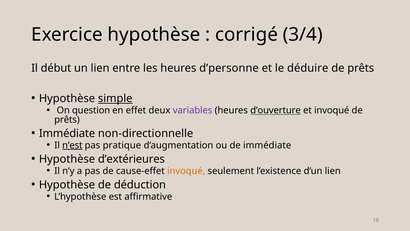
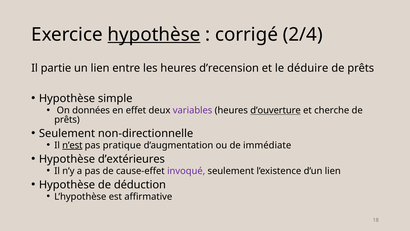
hypothèse at (154, 34) underline: none -> present
3/4: 3/4 -> 2/4
début: début -> partie
d’personne: d’personne -> d’recension
simple underline: present -> none
question: question -> données
et invoqué: invoqué -> cherche
Immédiate at (67, 133): Immédiate -> Seulement
invoqué at (186, 171) colour: orange -> purple
